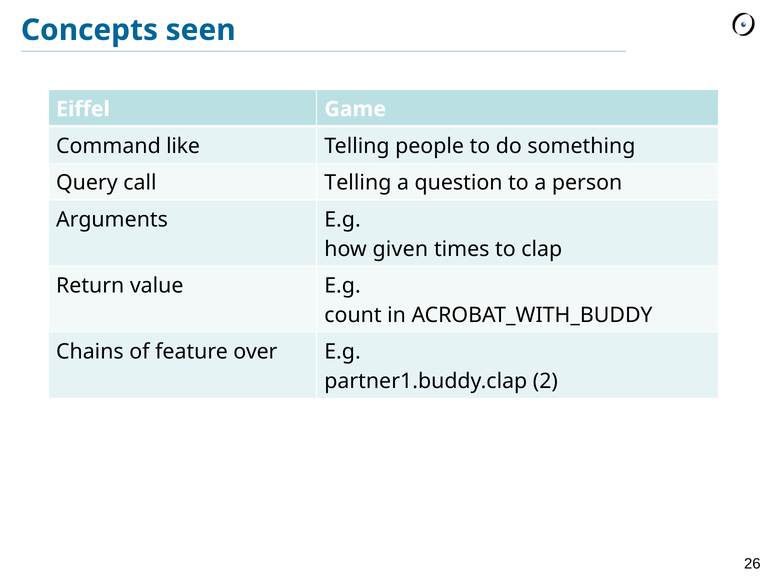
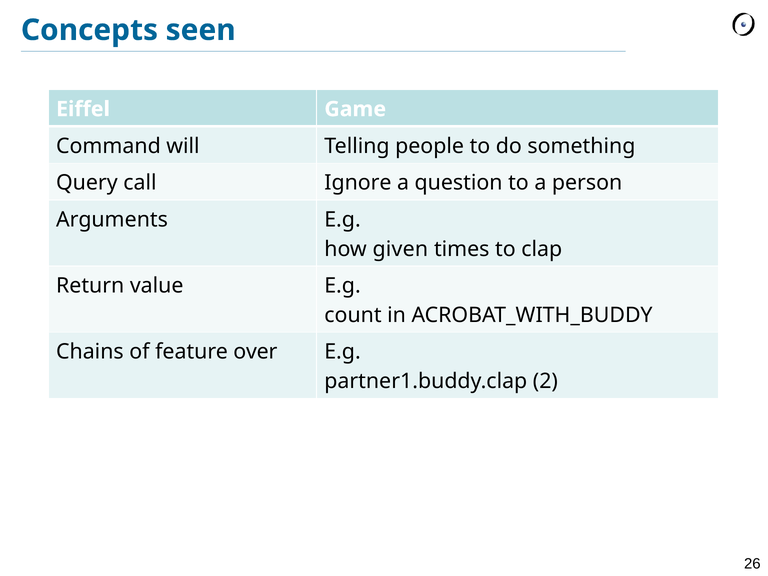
like: like -> will
call Telling: Telling -> Ignore
